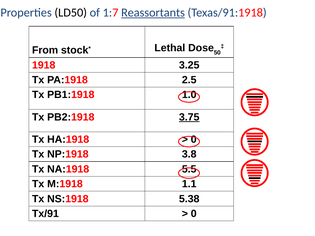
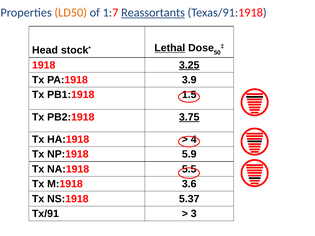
LD50 colour: black -> orange
From: From -> Head
Lethal underline: none -> present
3.25 underline: none -> present
2.5: 2.5 -> 3.9
1.0: 1.0 -> 1.5
0 at (194, 140): 0 -> 4
3.8: 3.8 -> 5.9
1.1: 1.1 -> 3.6
5.38: 5.38 -> 5.37
0 at (194, 214): 0 -> 3
